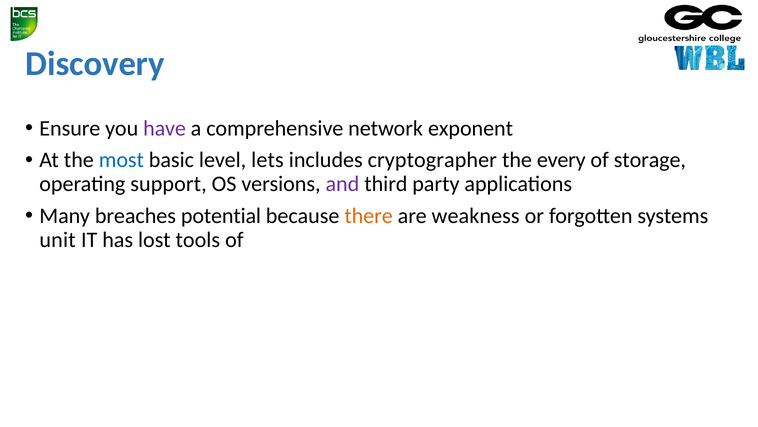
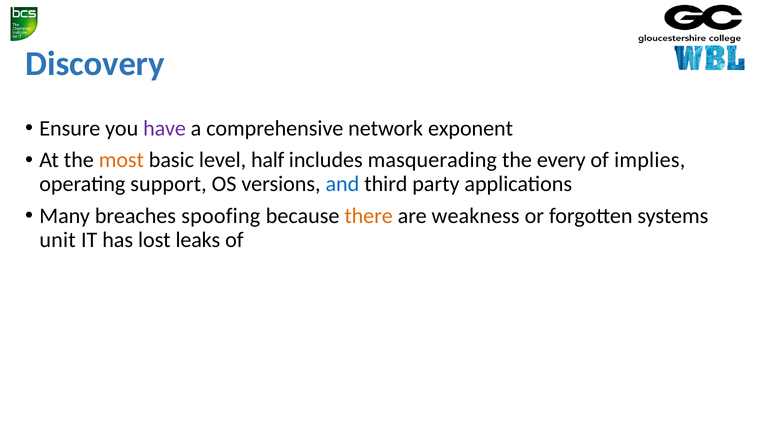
most colour: blue -> orange
lets: lets -> half
cryptographer: cryptographer -> masquerading
storage: storage -> implies
and colour: purple -> blue
potential: potential -> spoofing
tools: tools -> leaks
